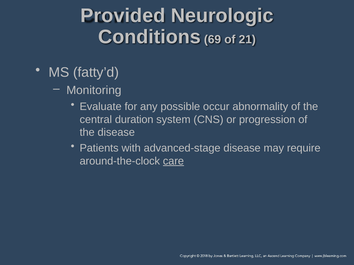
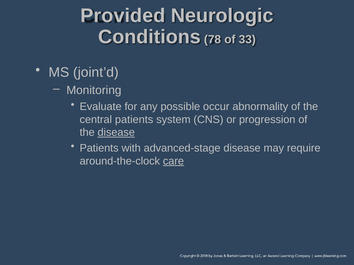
69: 69 -> 78
21: 21 -> 33
fatty’d: fatty’d -> joint’d
central duration: duration -> patients
disease at (116, 133) underline: none -> present
